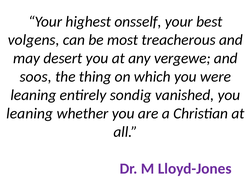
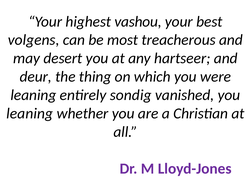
onsself: onsself -> vashou
vergewe: vergewe -> hartseer
soos: soos -> deur
